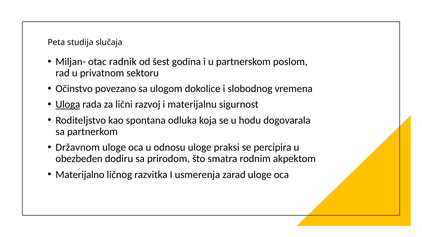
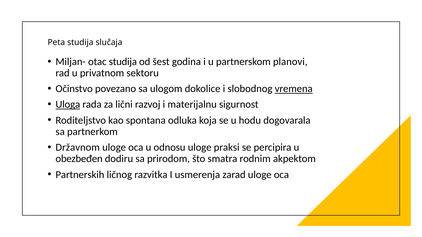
otac radnik: radnik -> studija
poslom: poslom -> planovi
vremena underline: none -> present
Materijalno: Materijalno -> Partnerskih
